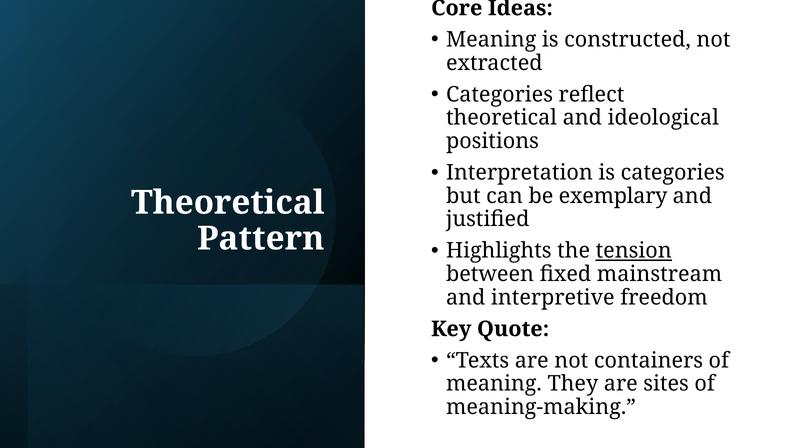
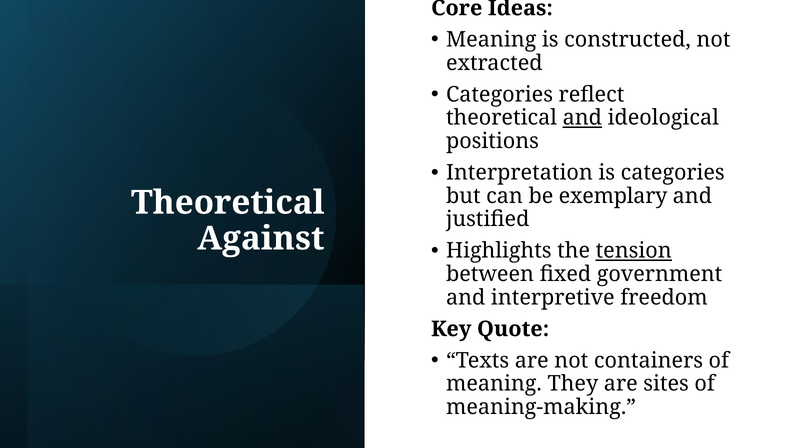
and at (582, 118) underline: none -> present
Pattern: Pattern -> Against
mainstream: mainstream -> government
